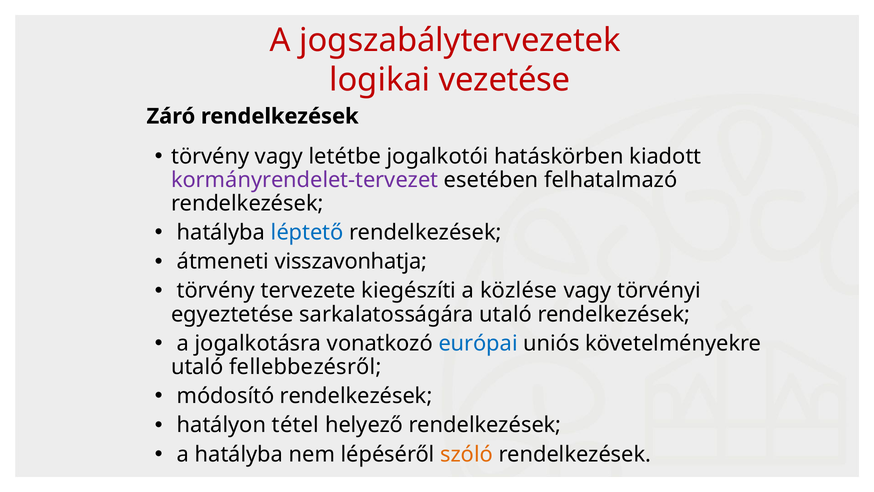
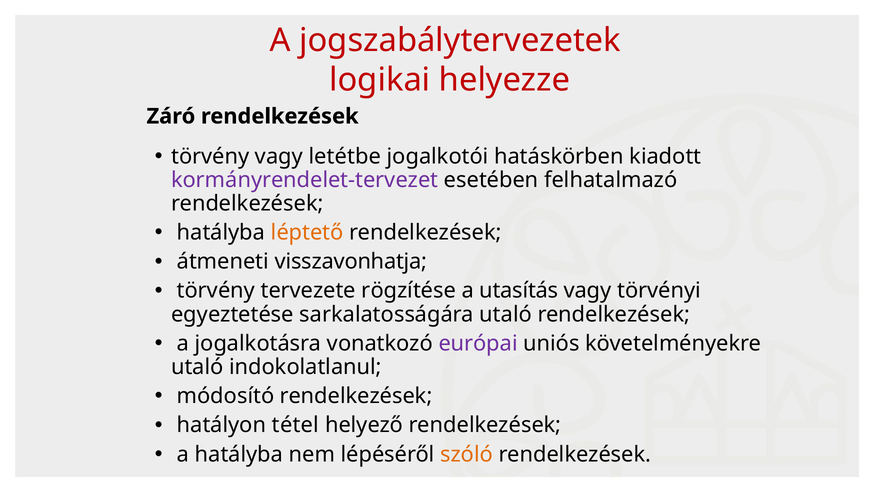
vezetése: vezetése -> helyezze
léptető colour: blue -> orange
kiegészíti: kiegészíti -> rögzítése
közlése: közlése -> utasítás
európai colour: blue -> purple
fellebbezésről: fellebbezésről -> indokolatlanul
